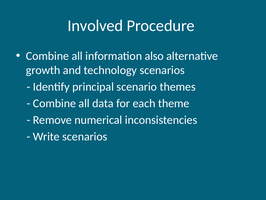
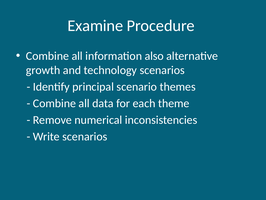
Involved: Involved -> Examine
